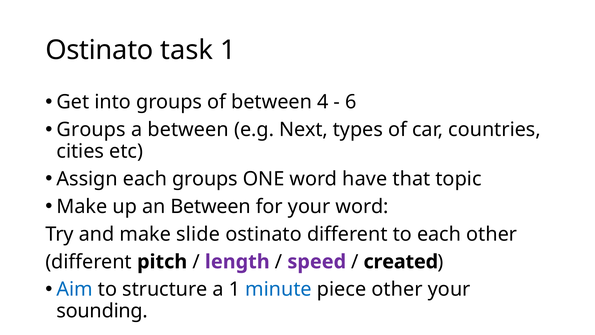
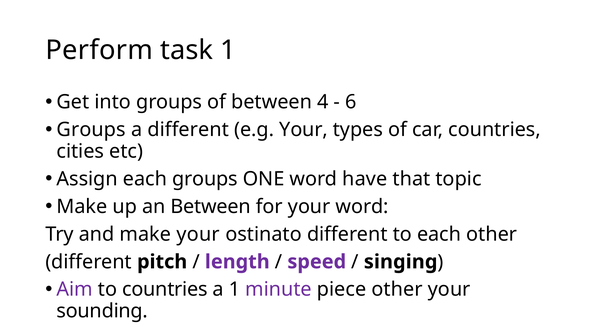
Ostinato at (99, 50): Ostinato -> Perform
a between: between -> different
e.g Next: Next -> Your
make slide: slide -> your
created: created -> singing
Aim colour: blue -> purple
to structure: structure -> countries
minute colour: blue -> purple
